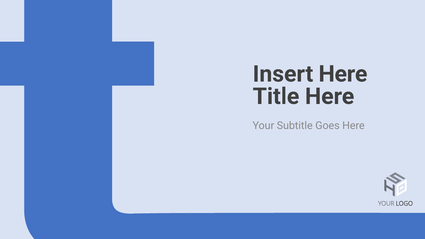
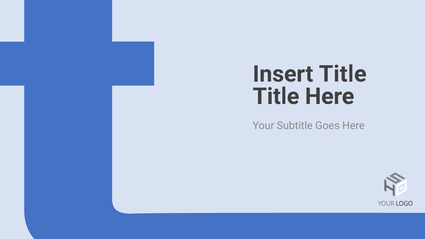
Insert Here: Here -> Title
